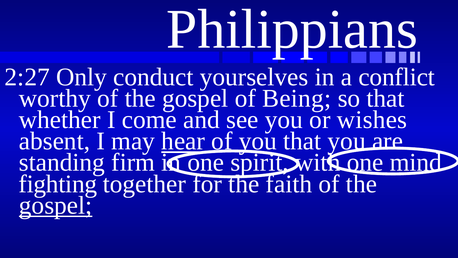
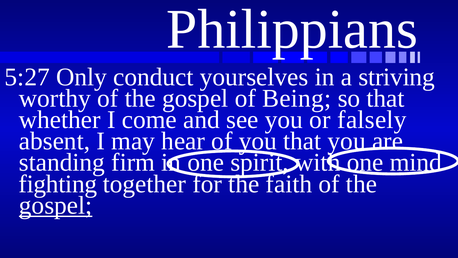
2:27: 2:27 -> 5:27
conflict: conflict -> striving
wishes: wishes -> falsely
hear underline: present -> none
